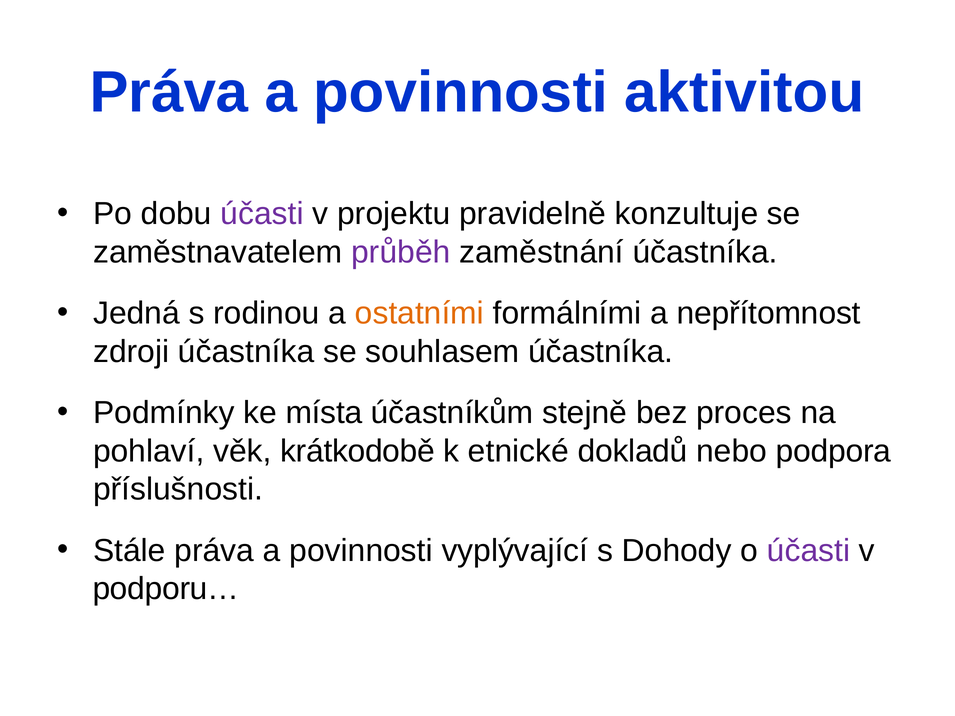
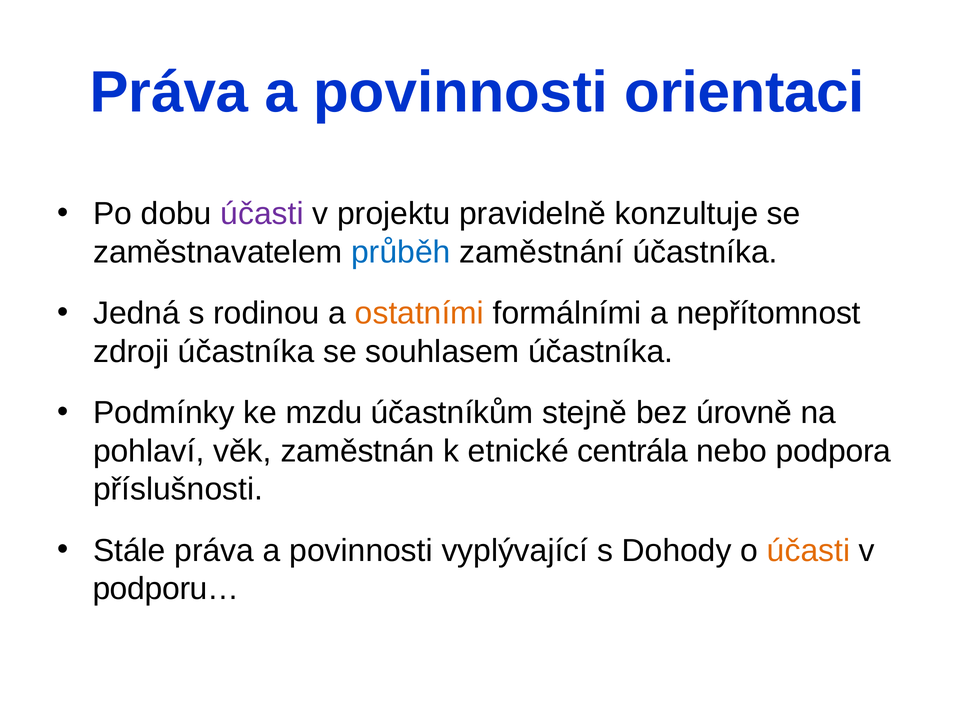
aktivitou: aktivitou -> orientaci
průběh colour: purple -> blue
místa: místa -> mzdu
proces: proces -> úrovně
krátkodobě: krátkodobě -> zaměstnán
dokladů: dokladů -> centrála
účasti at (809, 551) colour: purple -> orange
